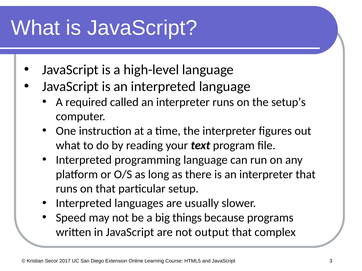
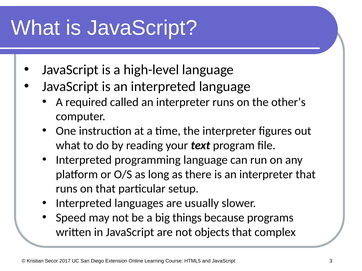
setup’s: setup’s -> other’s
output: output -> objects
